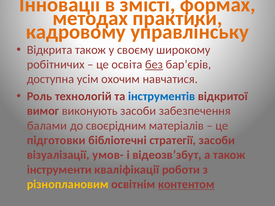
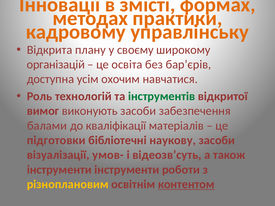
Відкрита також: також -> плану
робітничих: робітничих -> організацій
без underline: present -> none
інструментів colour: blue -> green
своєрідним: своєрідним -> кваліфікації
стратегії: стратегії -> наукову
відеозв’збут: відеозв’збут -> відеозв’суть
інструменти кваліфікації: кваліфікації -> інструменти
